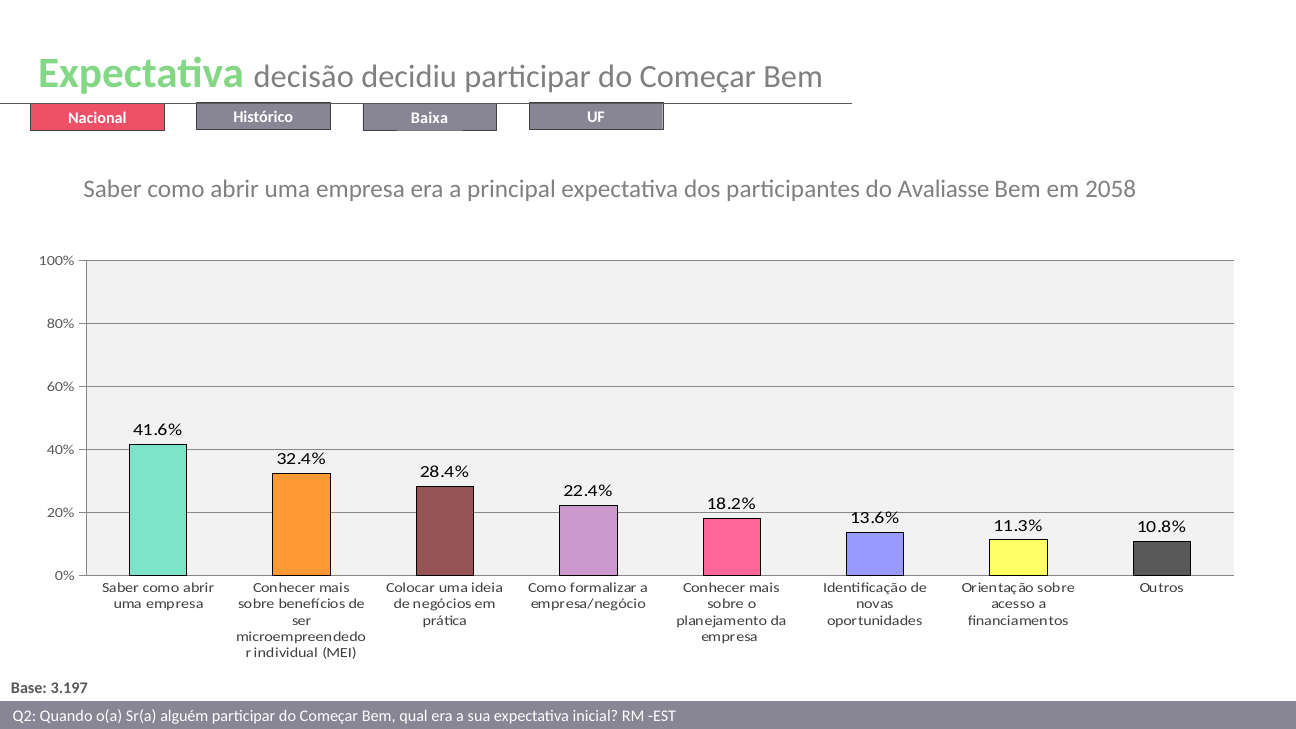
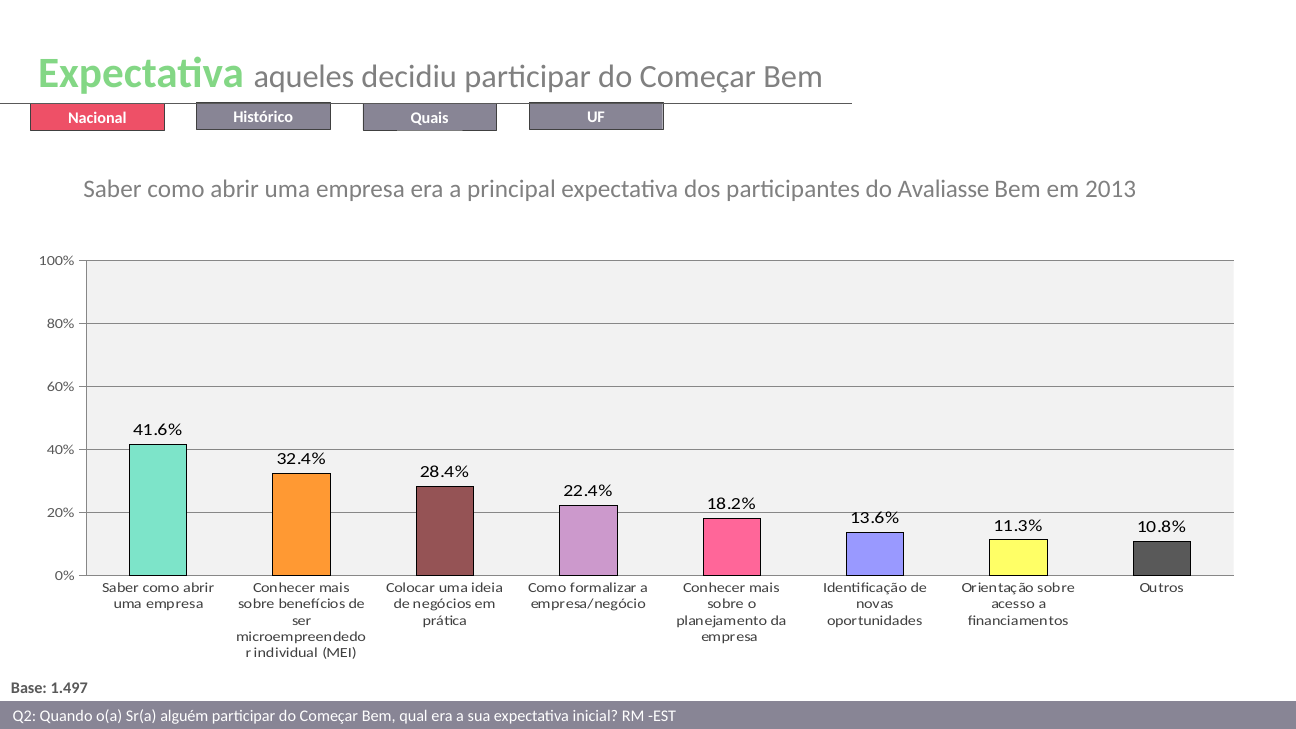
decisão: decisão -> aqueles
Baixa: Baixa -> Quais
2058: 2058 -> 2013
3.197: 3.197 -> 1.497
